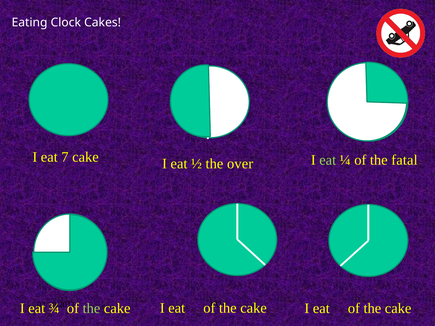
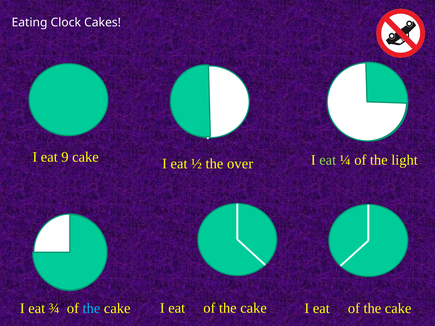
7: 7 -> 9
fatal: fatal -> light
the at (91, 309) colour: light green -> light blue
